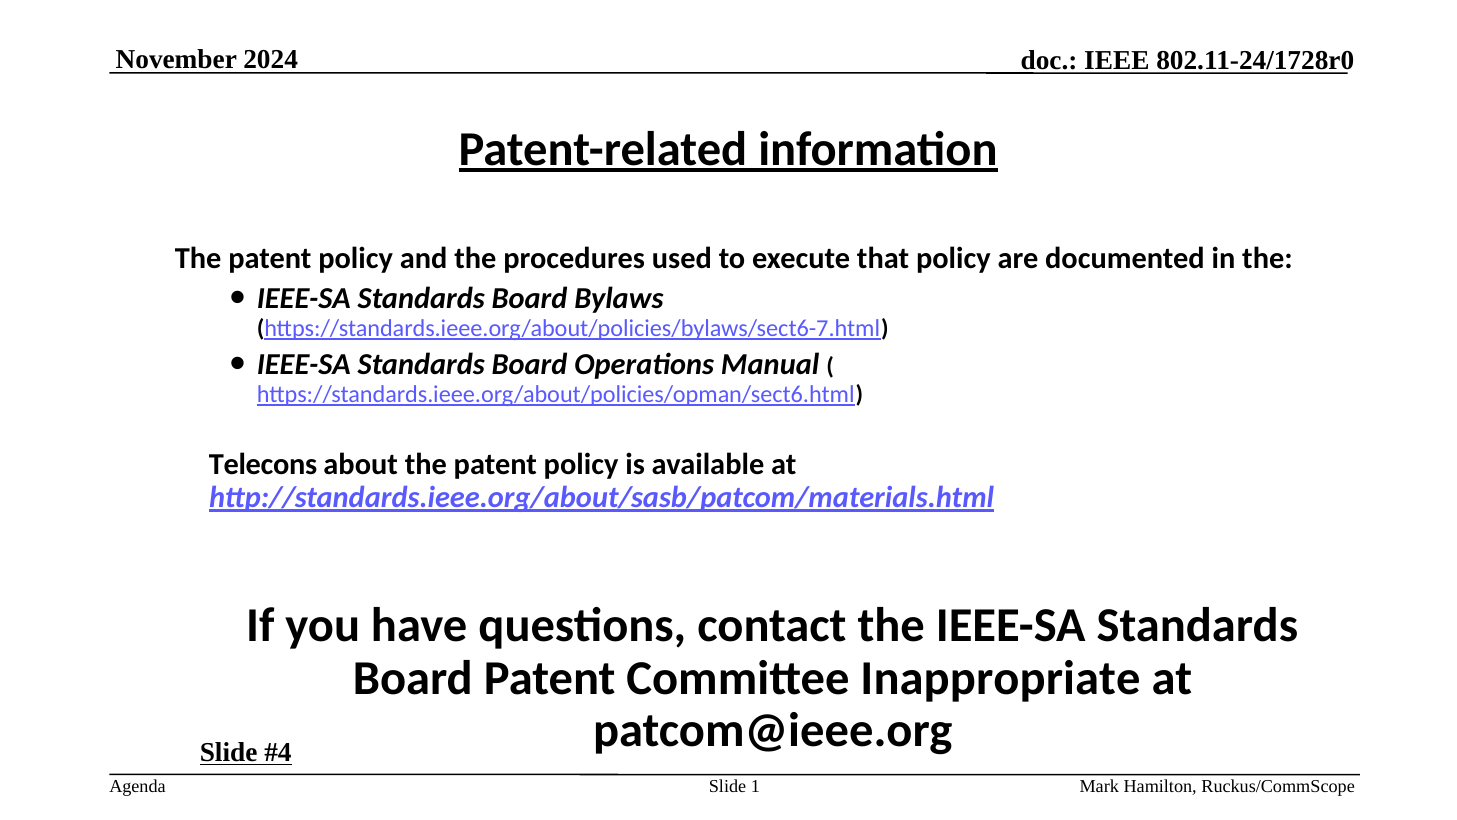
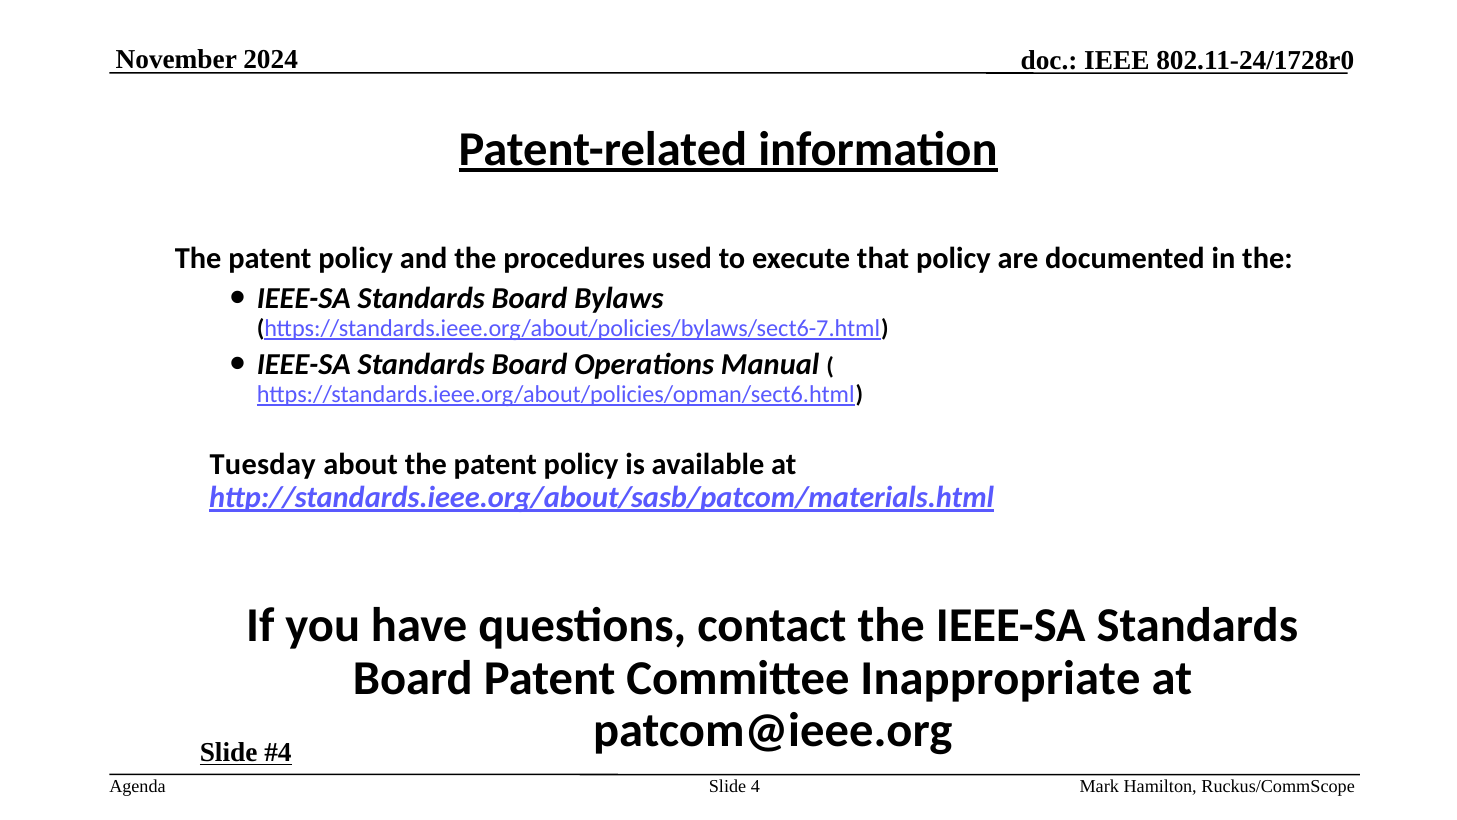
Telecons: Telecons -> Tuesday
1: 1 -> 4
